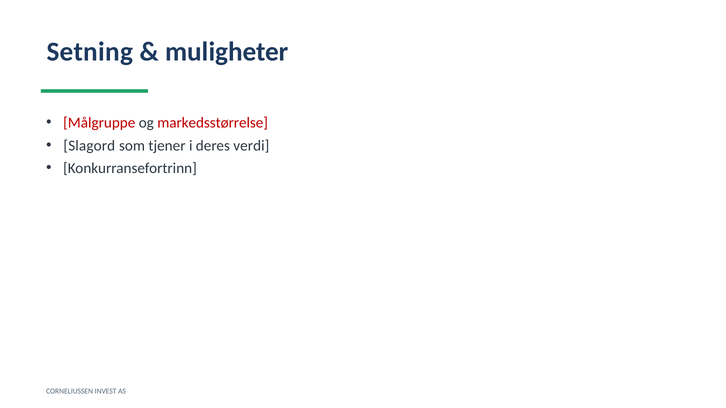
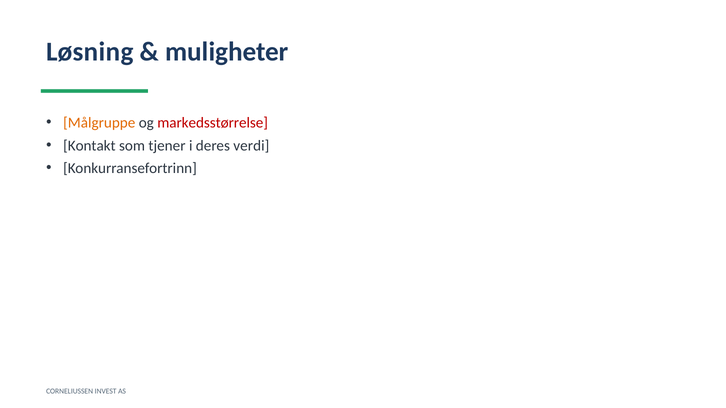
Setning: Setning -> Løsning
Målgruppe colour: red -> orange
Slagord: Slagord -> Kontakt
